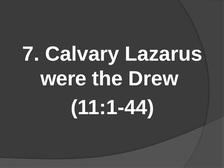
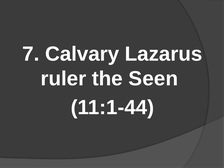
were: were -> ruler
Drew: Drew -> Seen
